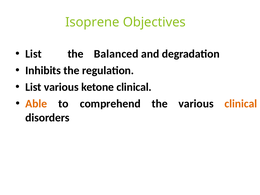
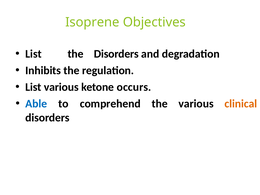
the Balanced: Balanced -> Disorders
ketone clinical: clinical -> occurs
Able colour: orange -> blue
